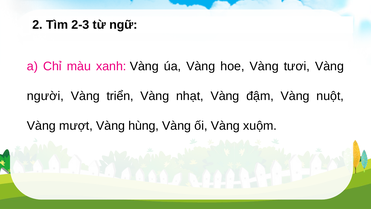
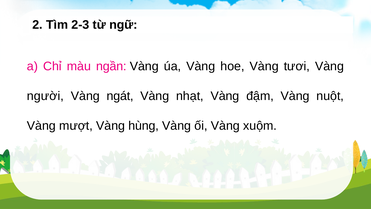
xanh: xanh -> ngần
triển: triển -> ngát
